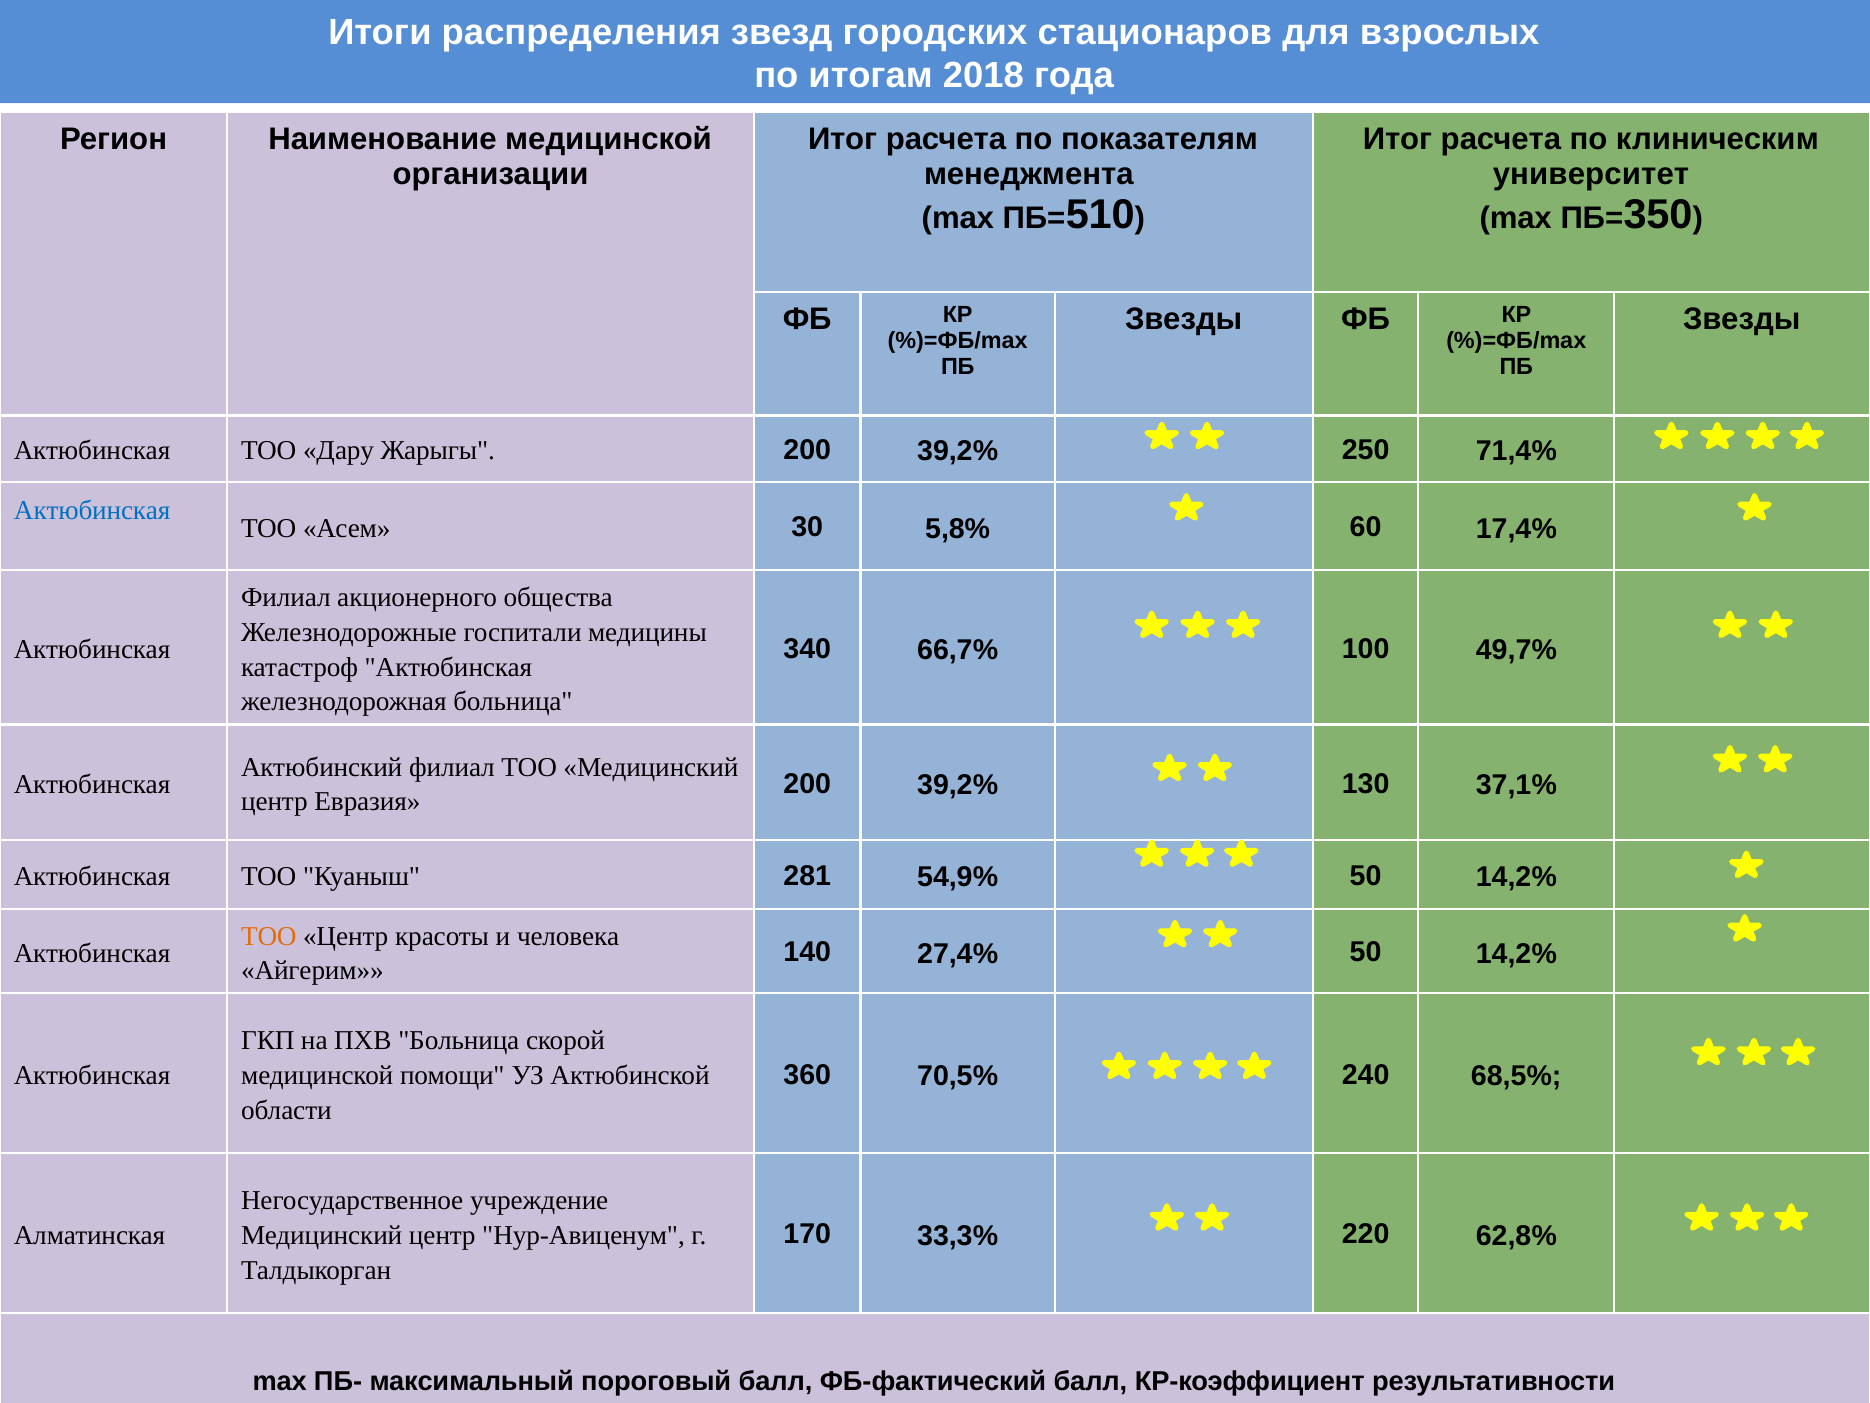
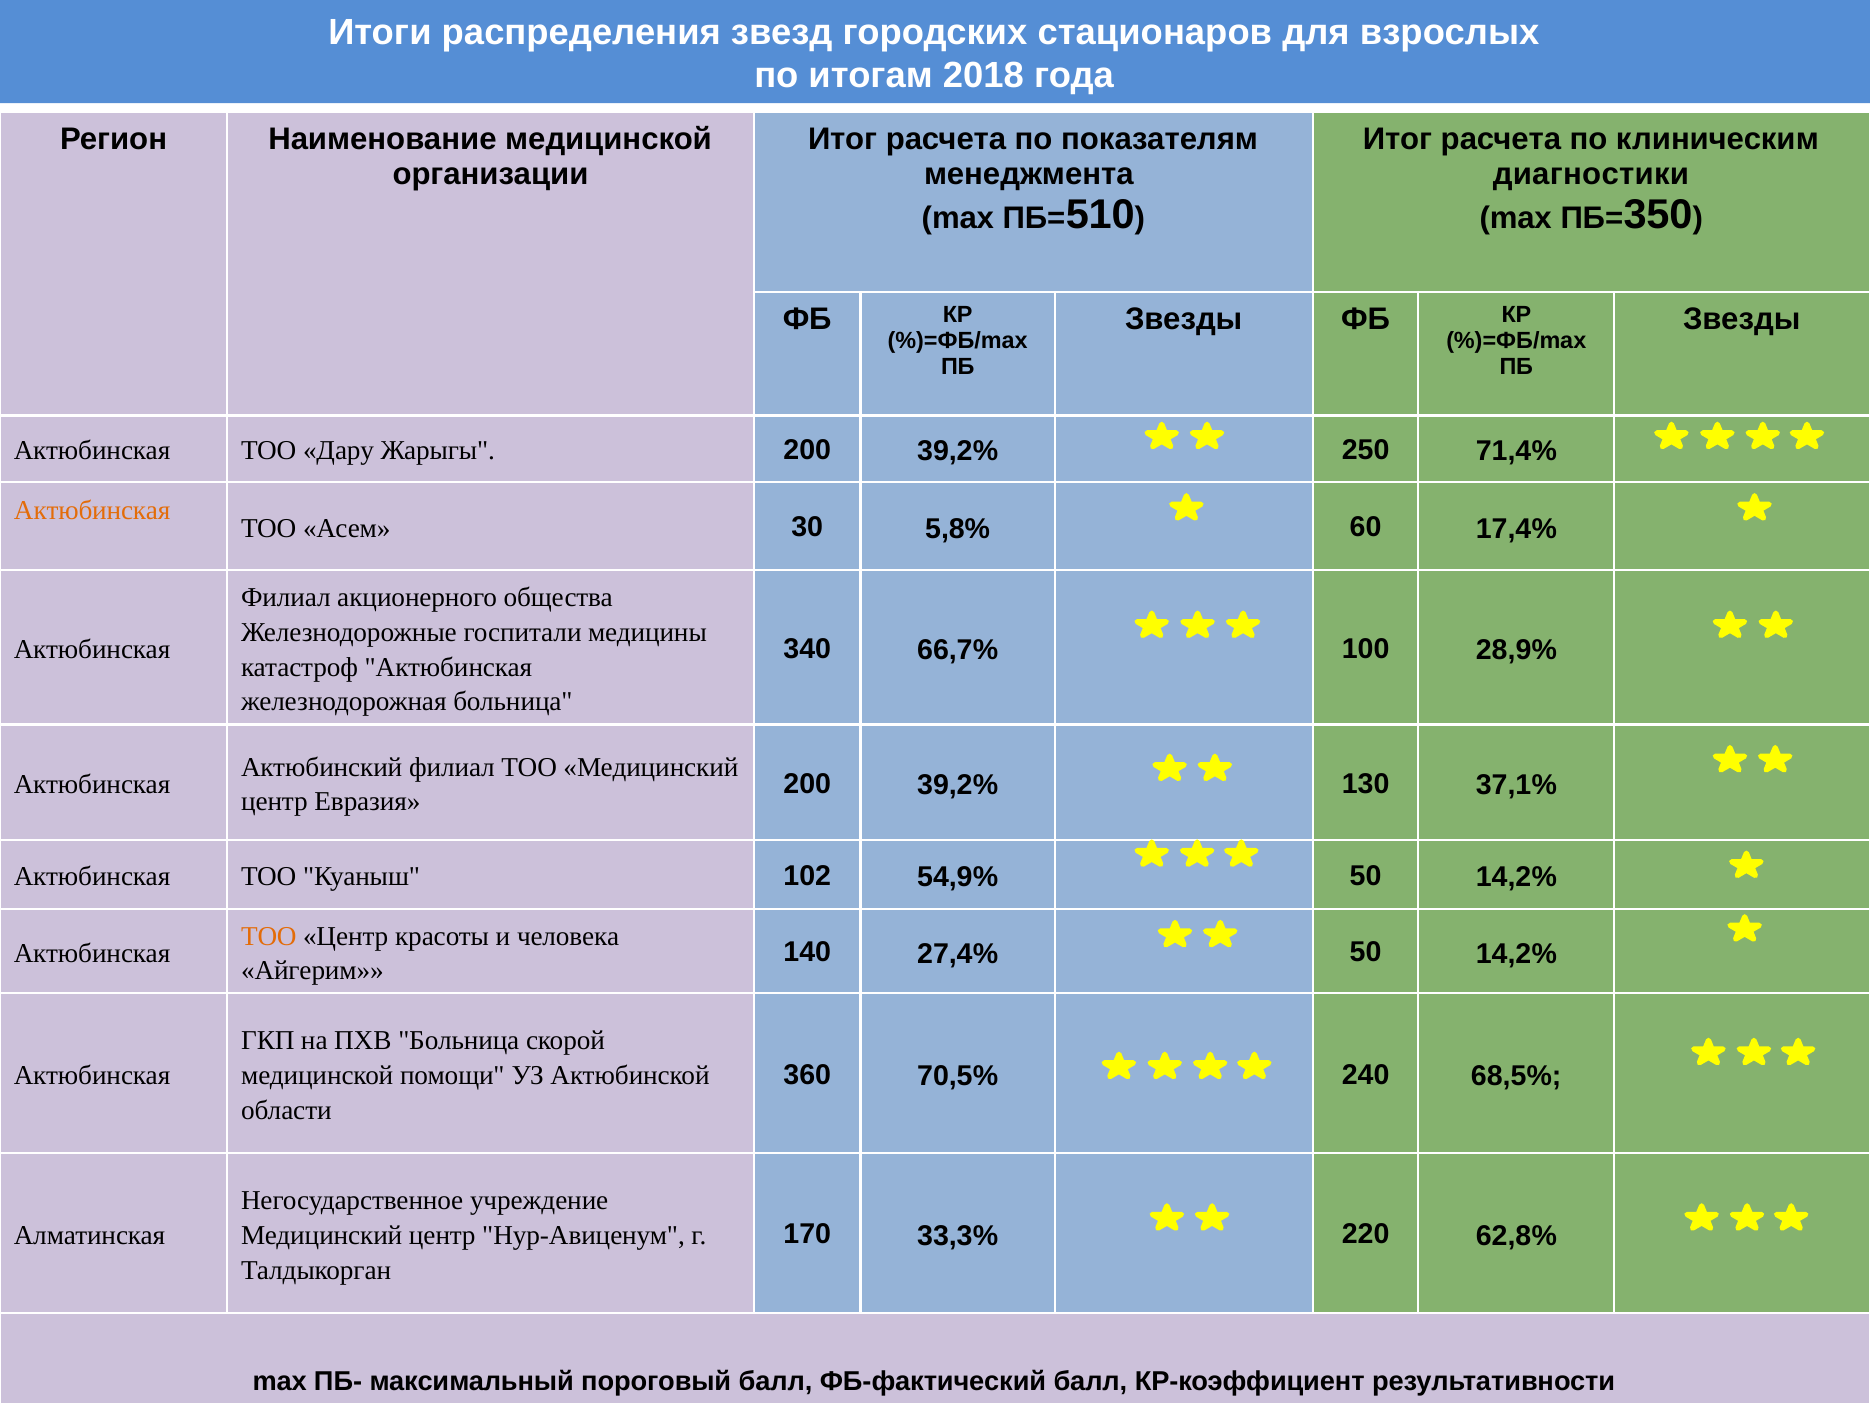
университет: университет -> диагностики
Актюбинская at (92, 511) colour: blue -> orange
49,7%: 49,7% -> 28,9%
281: 281 -> 102
